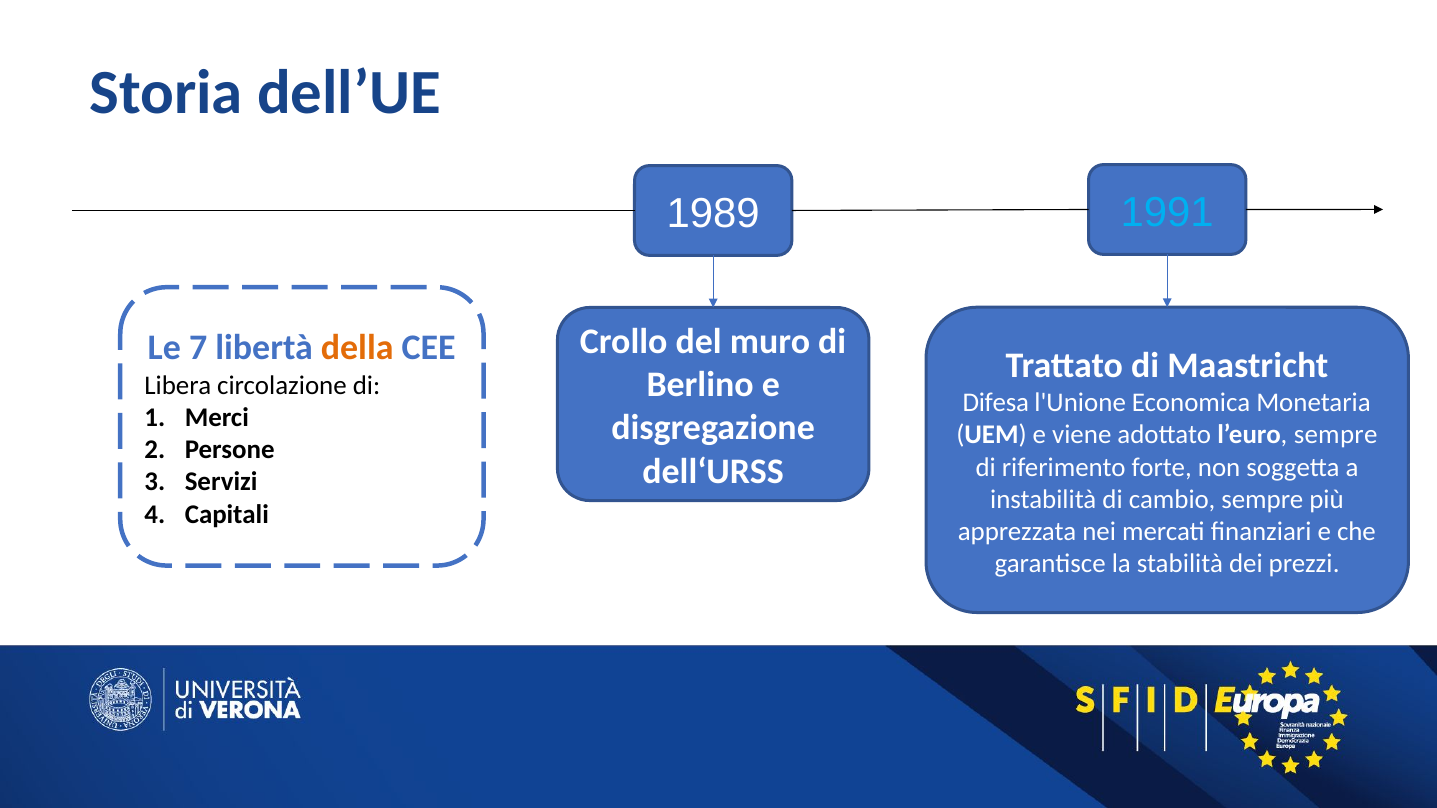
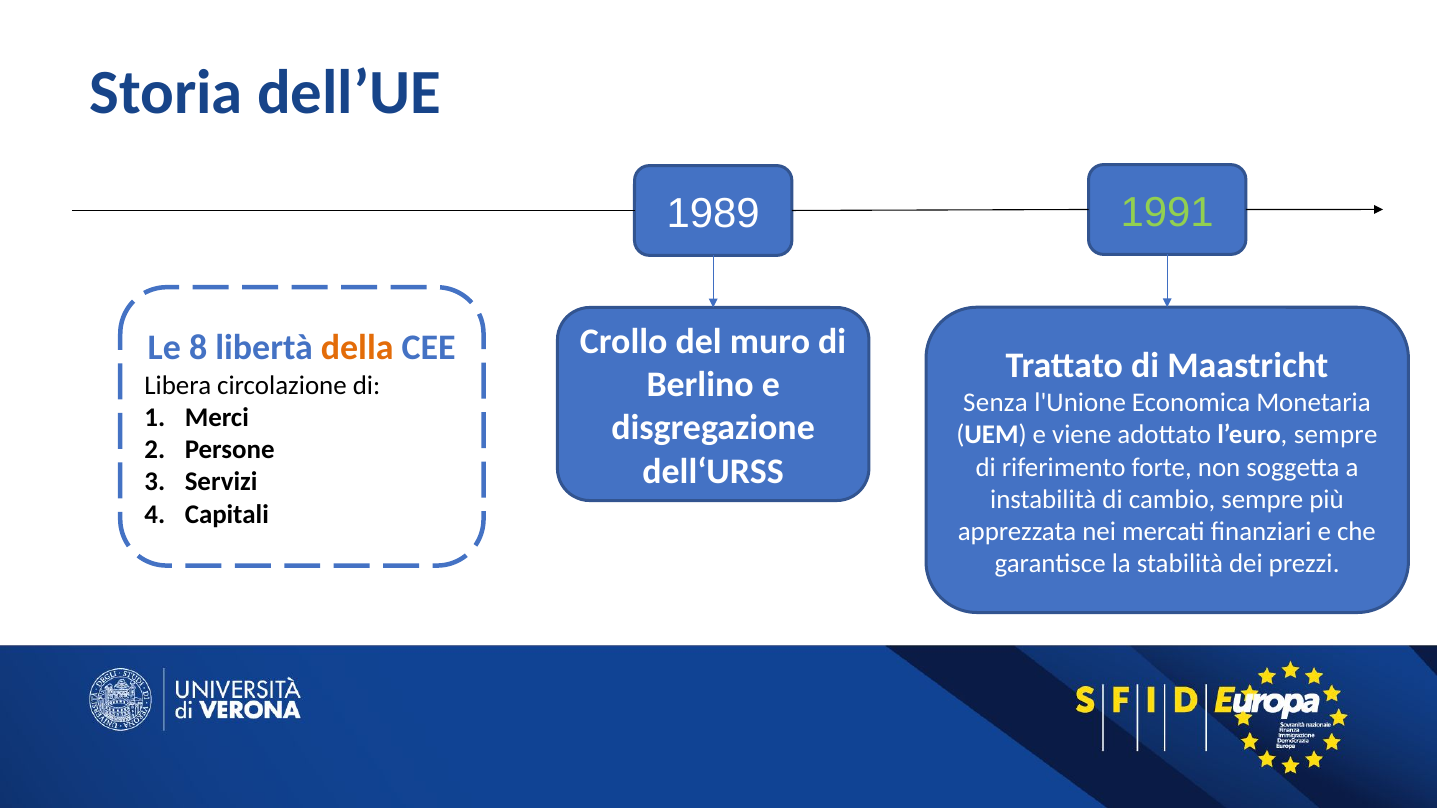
1991 colour: light blue -> light green
7: 7 -> 8
Difesa: Difesa -> Senza
